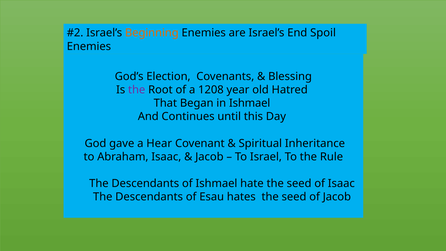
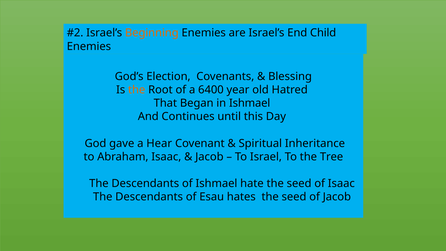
Spoil: Spoil -> Child
the at (137, 90) colour: purple -> orange
1208: 1208 -> 6400
Rule: Rule -> Tree
